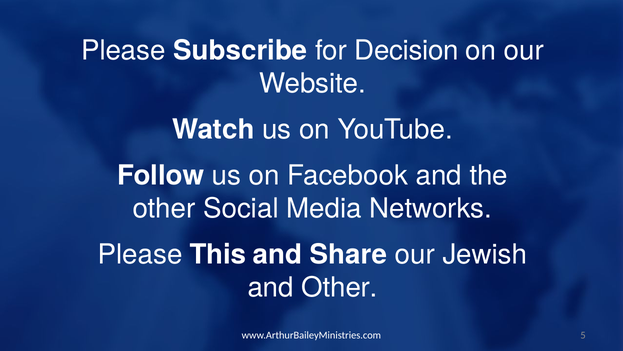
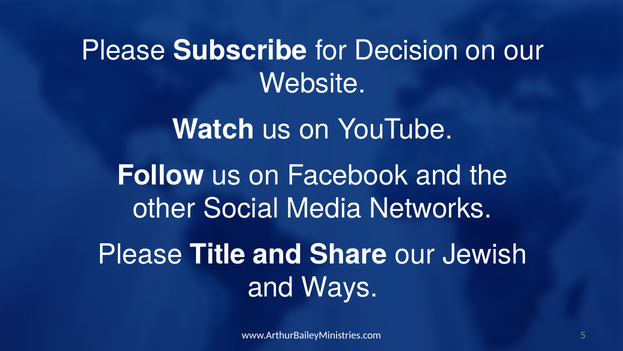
This: This -> Title
and Other: Other -> Ways
